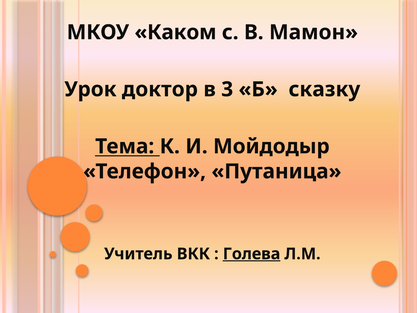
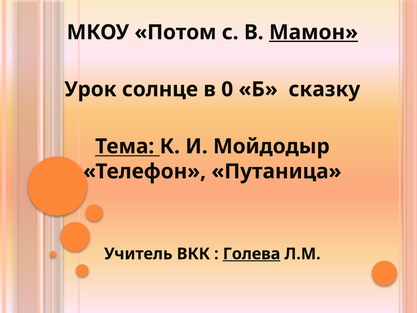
Каком: Каком -> Потом
Мамон underline: none -> present
доктор: доктор -> солнце
3: 3 -> 0
